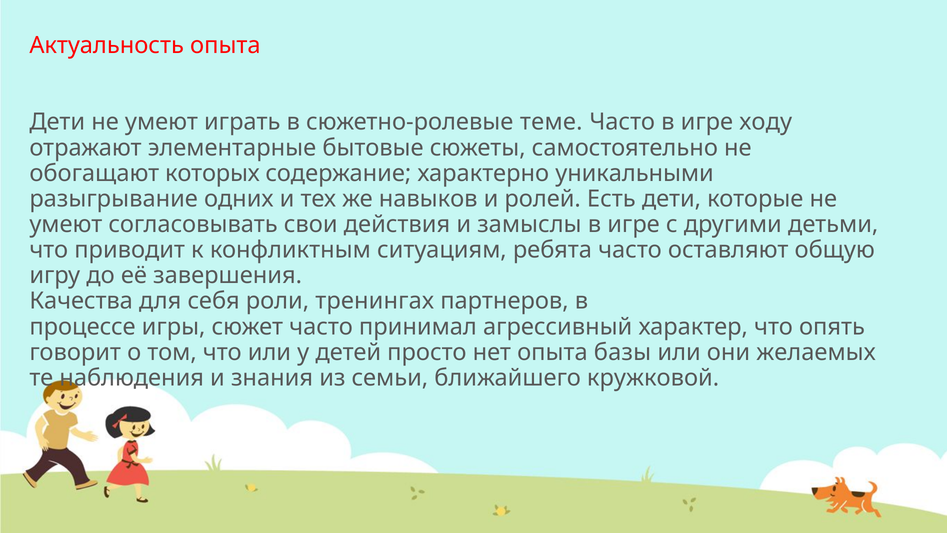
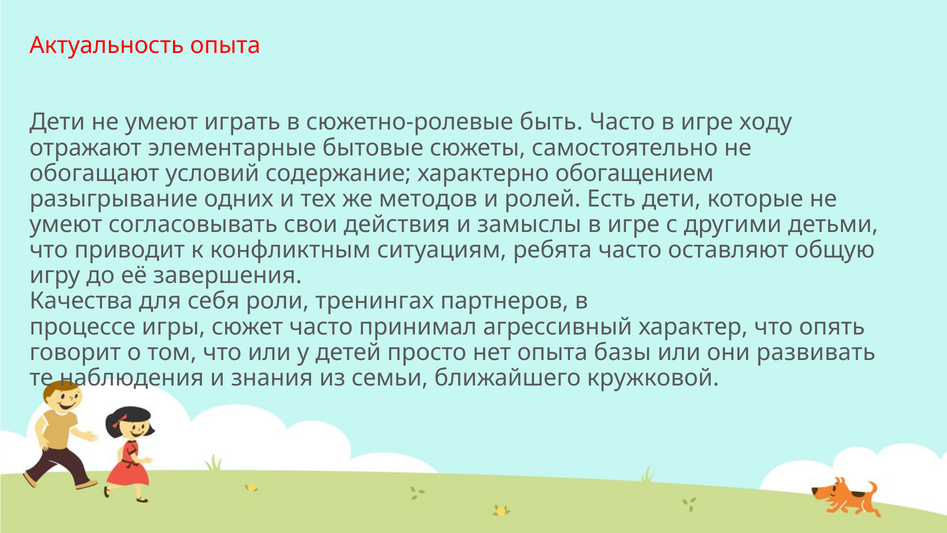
теме: теме -> быть
которых: которых -> условий
уникальными: уникальными -> обогащением
навыков: навыков -> методов
желаемых: желаемых -> развивать
